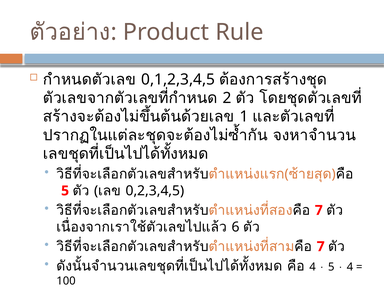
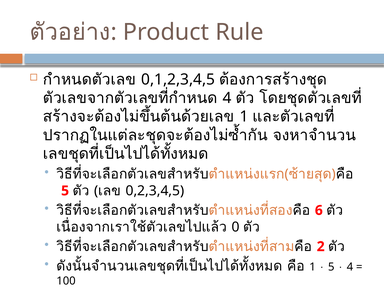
2 at (227, 98): 2 -> 4
7 at (319, 210): 7 -> 6
6: 6 -> 0
7 at (321, 247): 7 -> 2
4 at (313, 267): 4 -> 1
